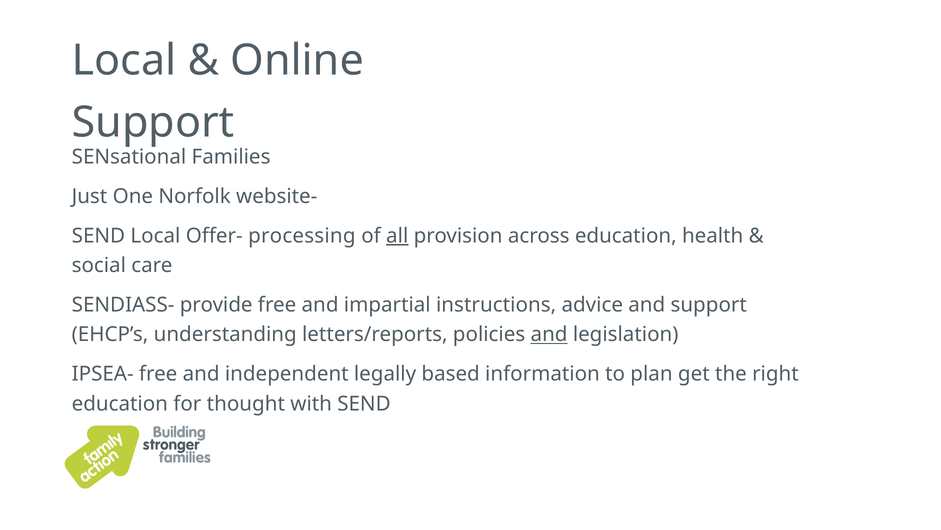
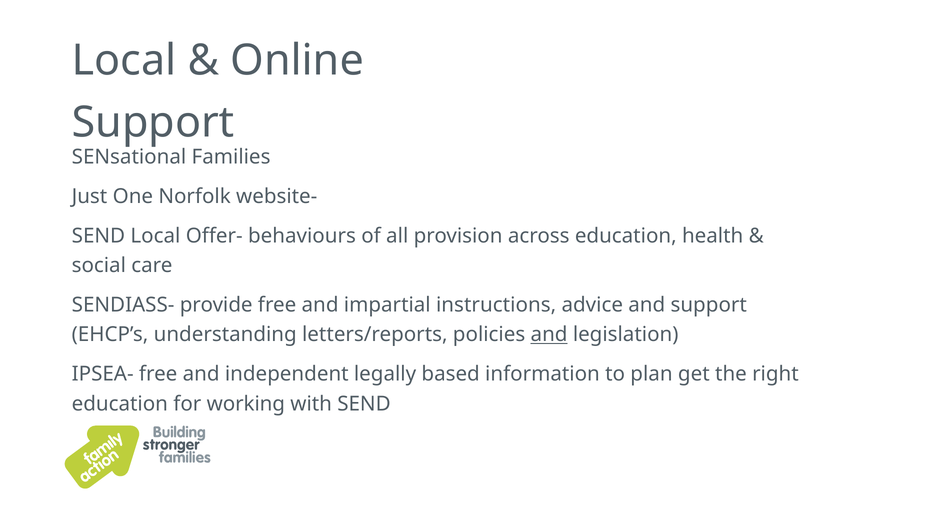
processing: processing -> behaviours
all underline: present -> none
thought: thought -> working
